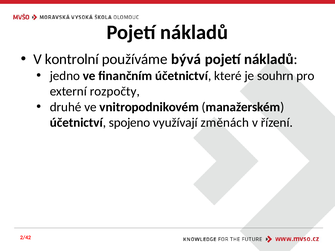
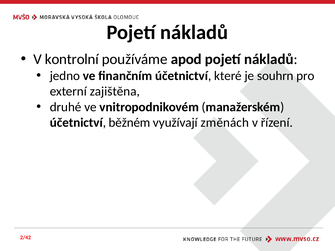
bývá: bývá -> apod
rozpočty: rozpočty -> zajištěna
spojeno: spojeno -> běžném
